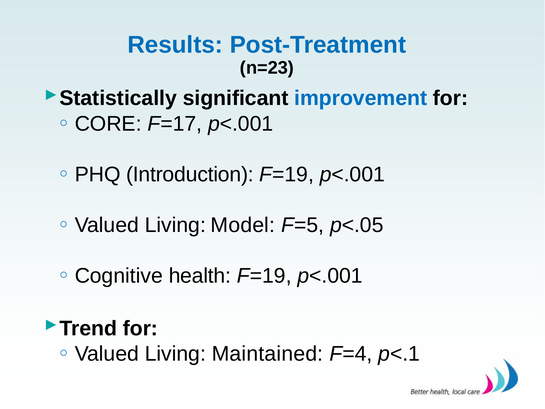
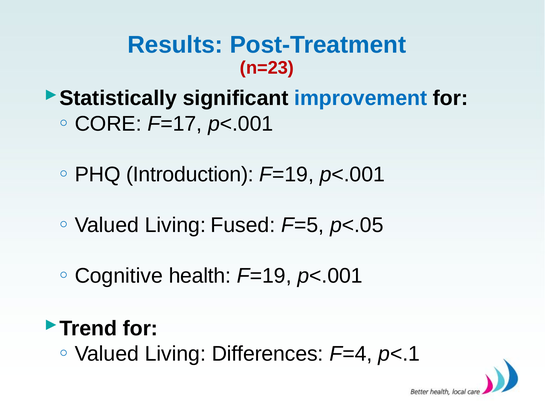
n=23 colour: black -> red
Model: Model -> Fused
Maintained: Maintained -> Differences
